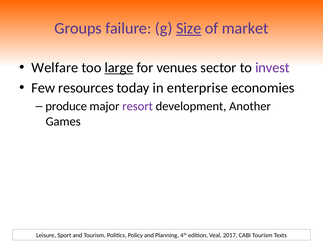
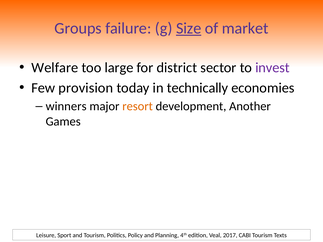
large underline: present -> none
venues: venues -> district
resources: resources -> provision
enterprise: enterprise -> technically
produce: produce -> winners
resort colour: purple -> orange
